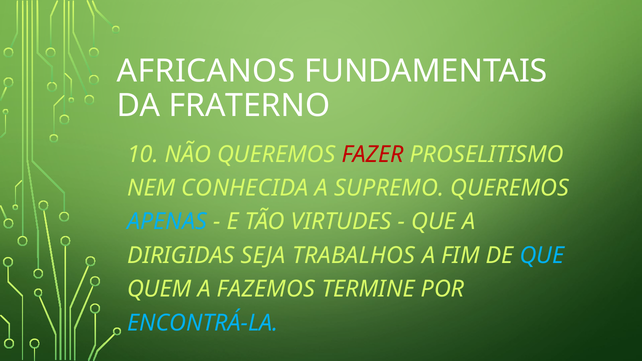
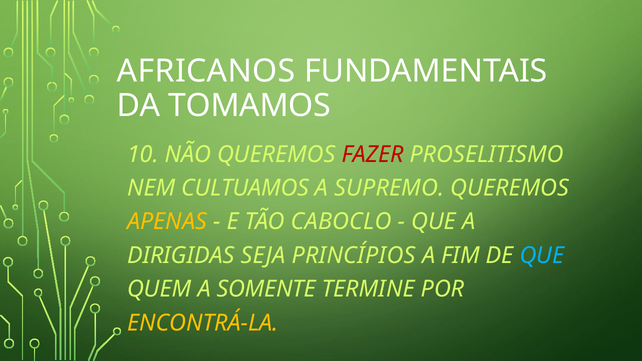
FRATERNO: FRATERNO -> TOMAMOS
CONHECIDA: CONHECIDA -> CULTUAMOS
APENAS colour: light blue -> yellow
VIRTUDES: VIRTUDES -> CABOCLO
TRABALHOS: TRABALHOS -> PRINCÍPIOS
FAZEMOS: FAZEMOS -> SOMENTE
ENCONTRÁ-LA colour: light blue -> yellow
